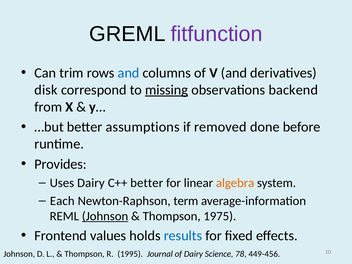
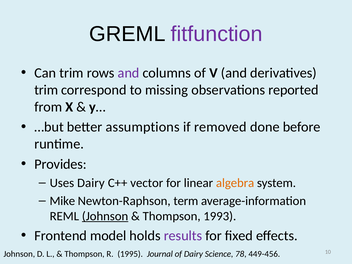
and at (129, 73) colour: blue -> purple
disk at (46, 90): disk -> trim
missing underline: present -> none
backend: backend -> reported
C++ better: better -> vector
Each: Each -> Mike
1975: 1975 -> 1993
values: values -> model
results colour: blue -> purple
